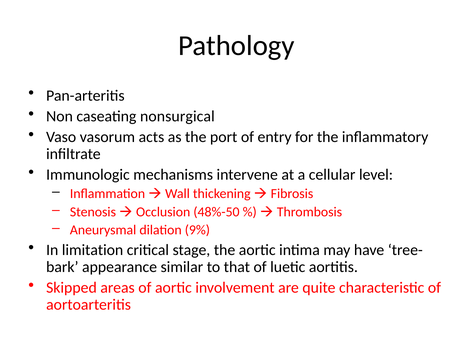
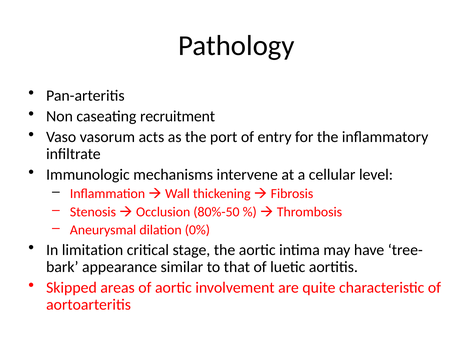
nonsurgical: nonsurgical -> recruitment
48%-50: 48%-50 -> 80%-50
9%: 9% -> 0%
